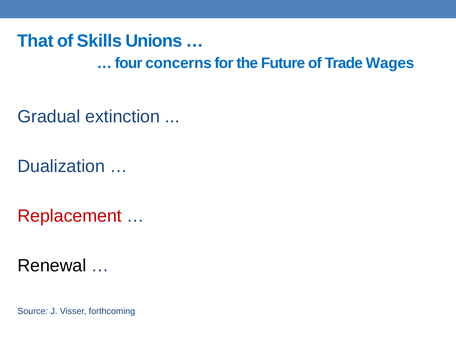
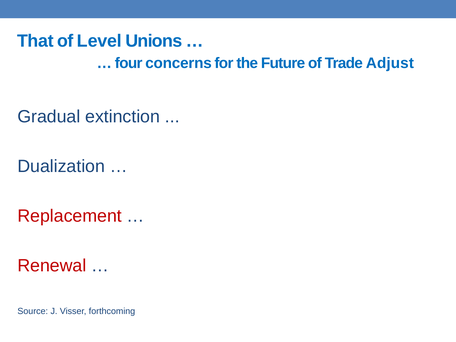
Skills: Skills -> Level
Wages: Wages -> Adjust
Renewal colour: black -> red
